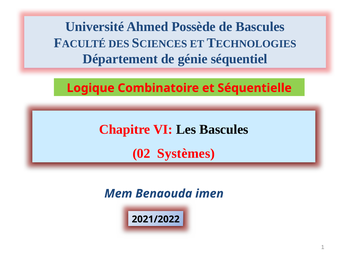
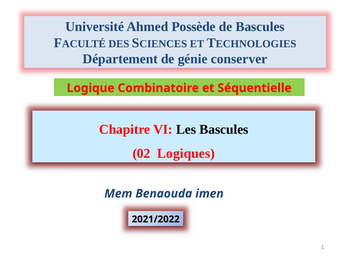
séquentiel: séquentiel -> conserver
Systèmes: Systèmes -> Logiques
